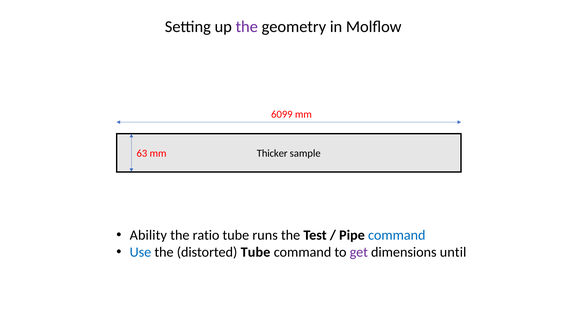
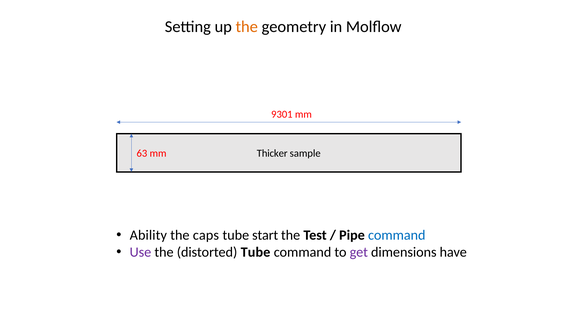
the at (247, 27) colour: purple -> orange
6099: 6099 -> 9301
ratio: ratio -> caps
runs: runs -> start
Use colour: blue -> purple
until: until -> have
